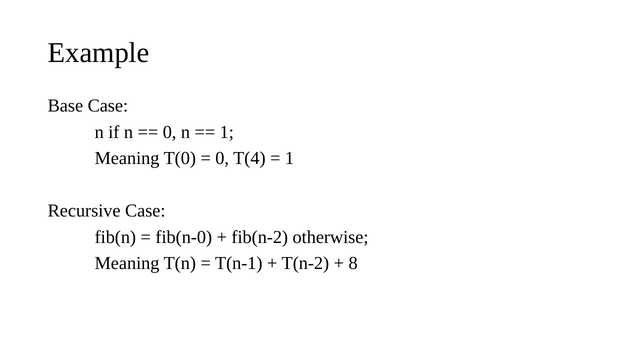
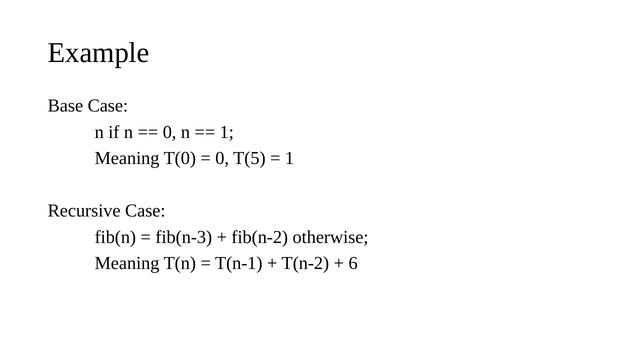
T(4: T(4 -> T(5
fib(n-0: fib(n-0 -> fib(n-3
8: 8 -> 6
